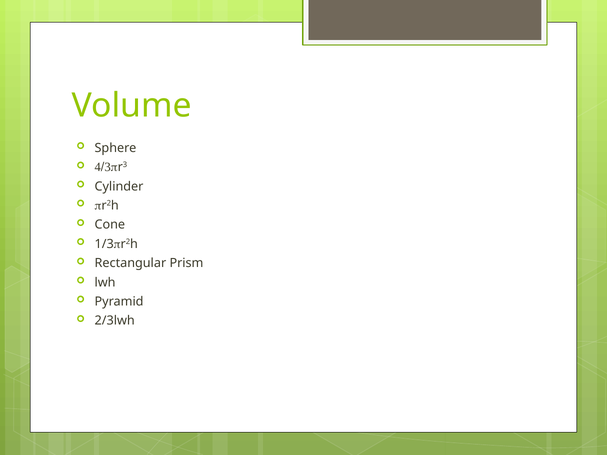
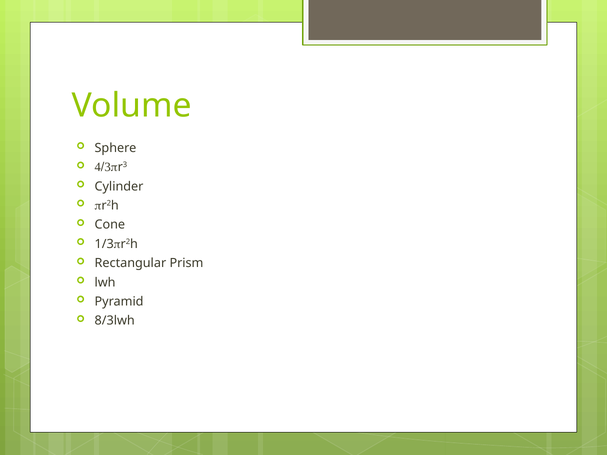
2/3lwh: 2/3lwh -> 8/3lwh
